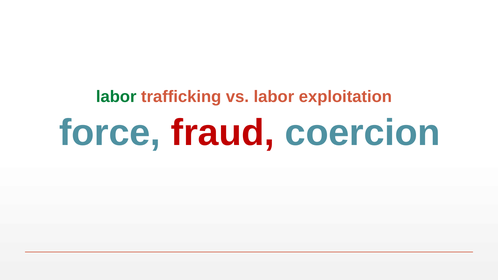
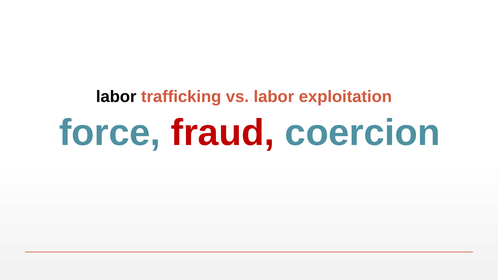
labor at (116, 97) colour: green -> black
